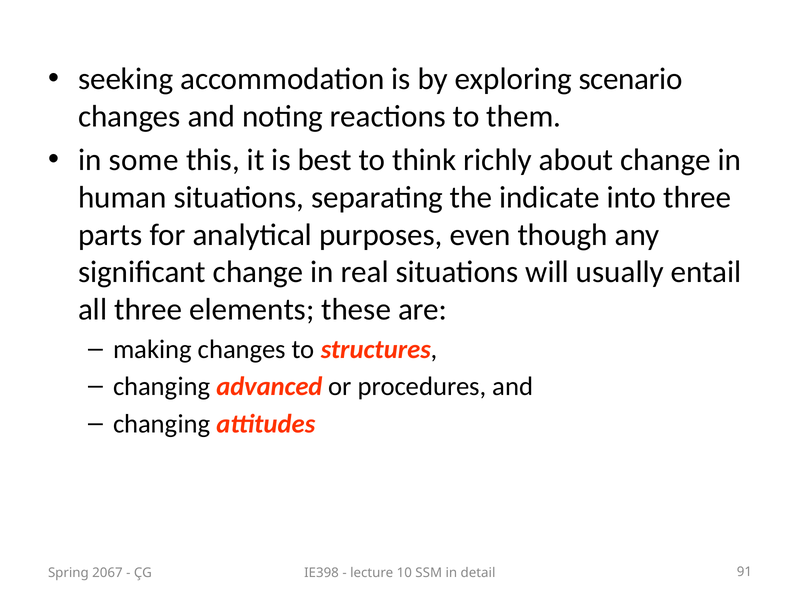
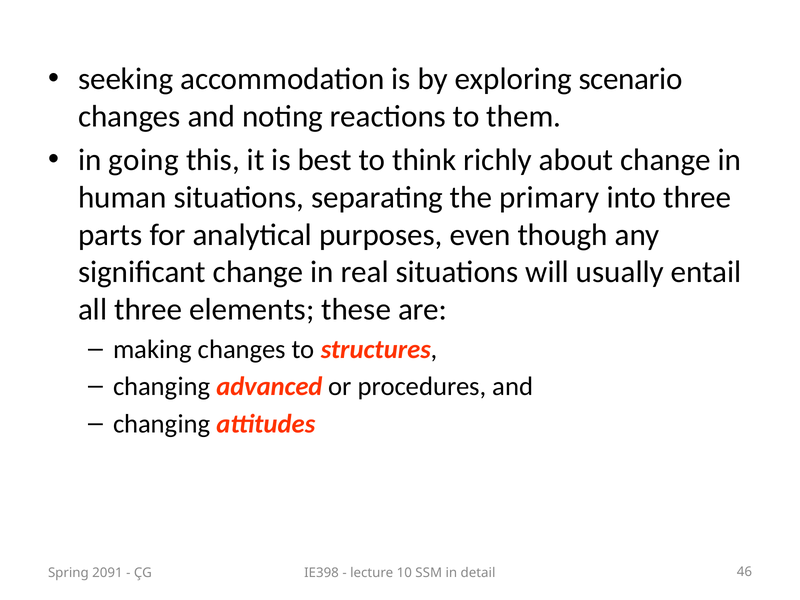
some: some -> going
indicate: indicate -> primary
2067: 2067 -> 2091
91: 91 -> 46
